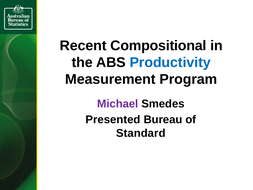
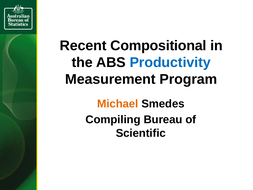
Michael colour: purple -> orange
Presented: Presented -> Compiling
Standard: Standard -> Scientific
